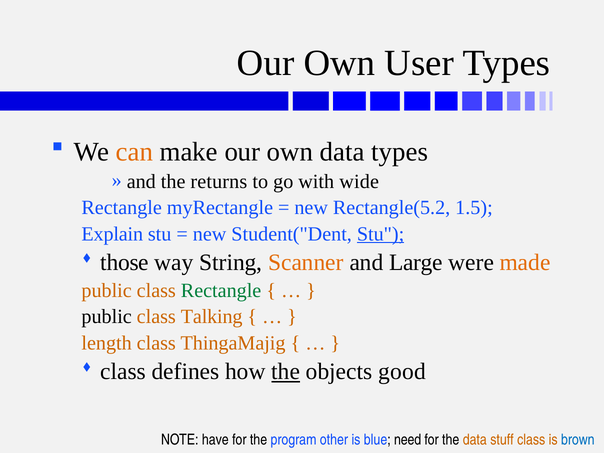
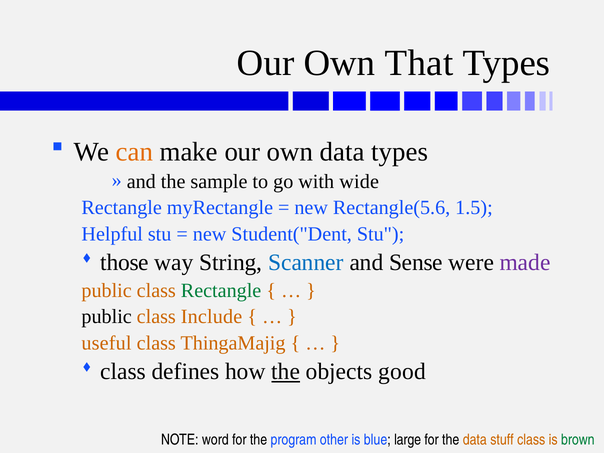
User: User -> That
returns: returns -> sample
Rectangle(5.2: Rectangle(5.2 -> Rectangle(5.6
Explain: Explain -> Helpful
Stu at (381, 234) underline: present -> none
Scanner colour: orange -> blue
Large: Large -> Sense
made colour: orange -> purple
Talking: Talking -> Include
length: length -> useful
have: have -> word
need: need -> large
brown colour: blue -> green
